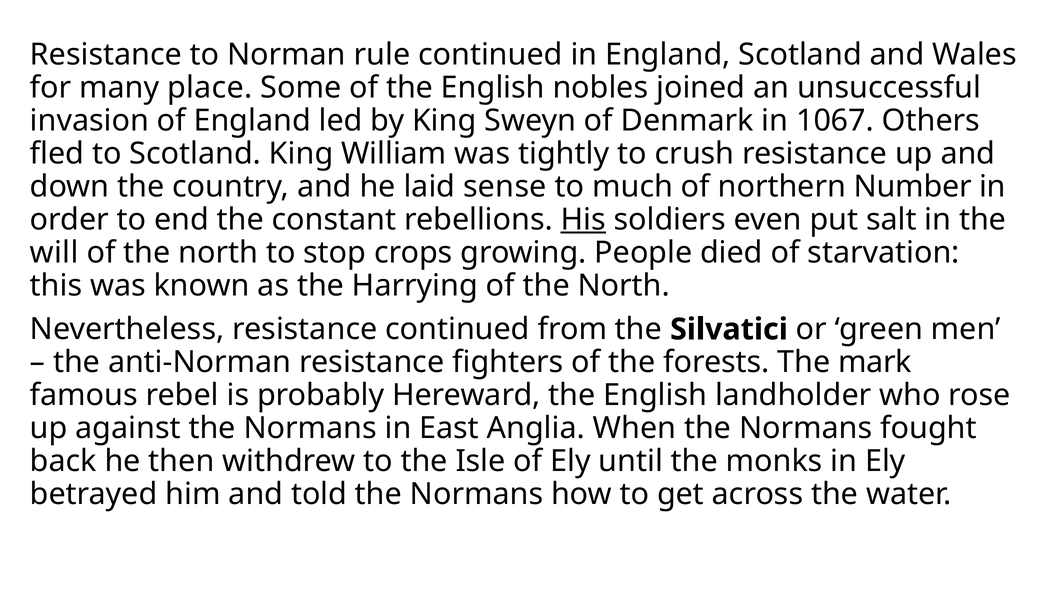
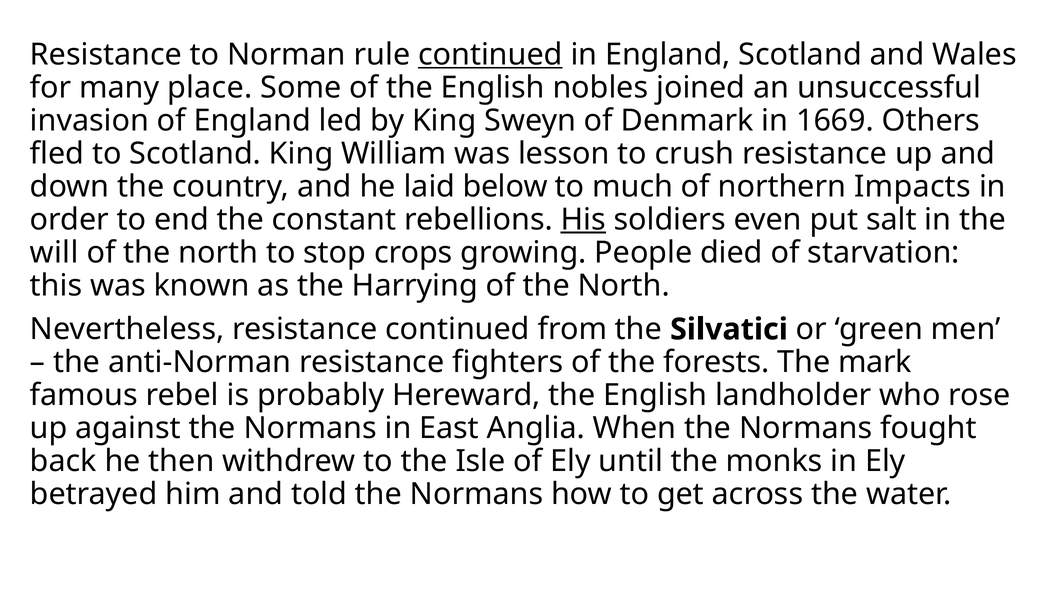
continued at (490, 55) underline: none -> present
1067: 1067 -> 1669
tightly: tightly -> lesson
sense: sense -> below
Number: Number -> Impacts
